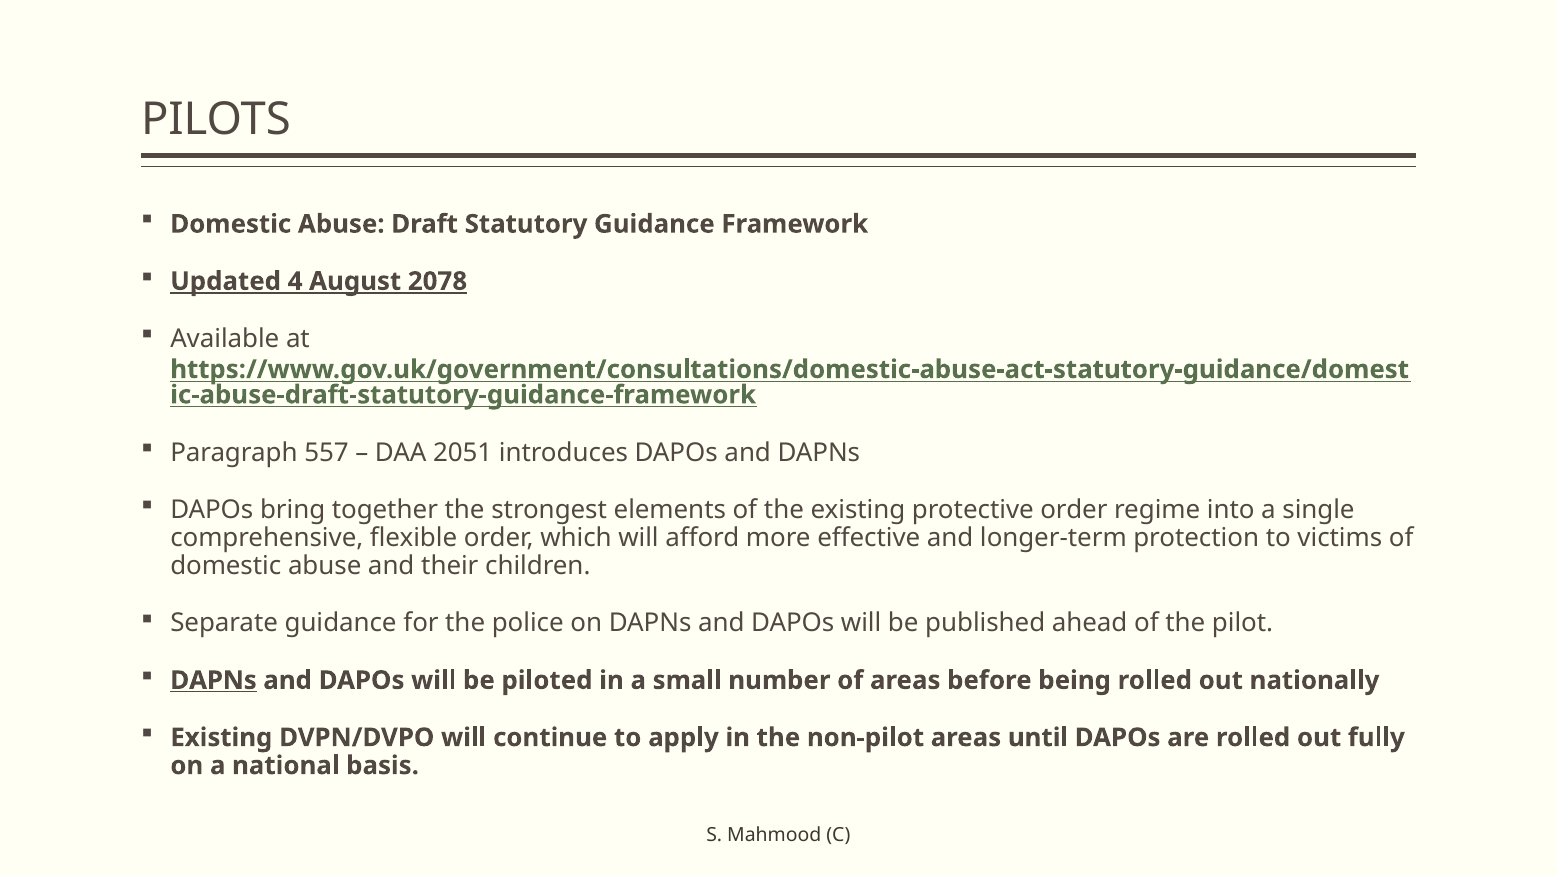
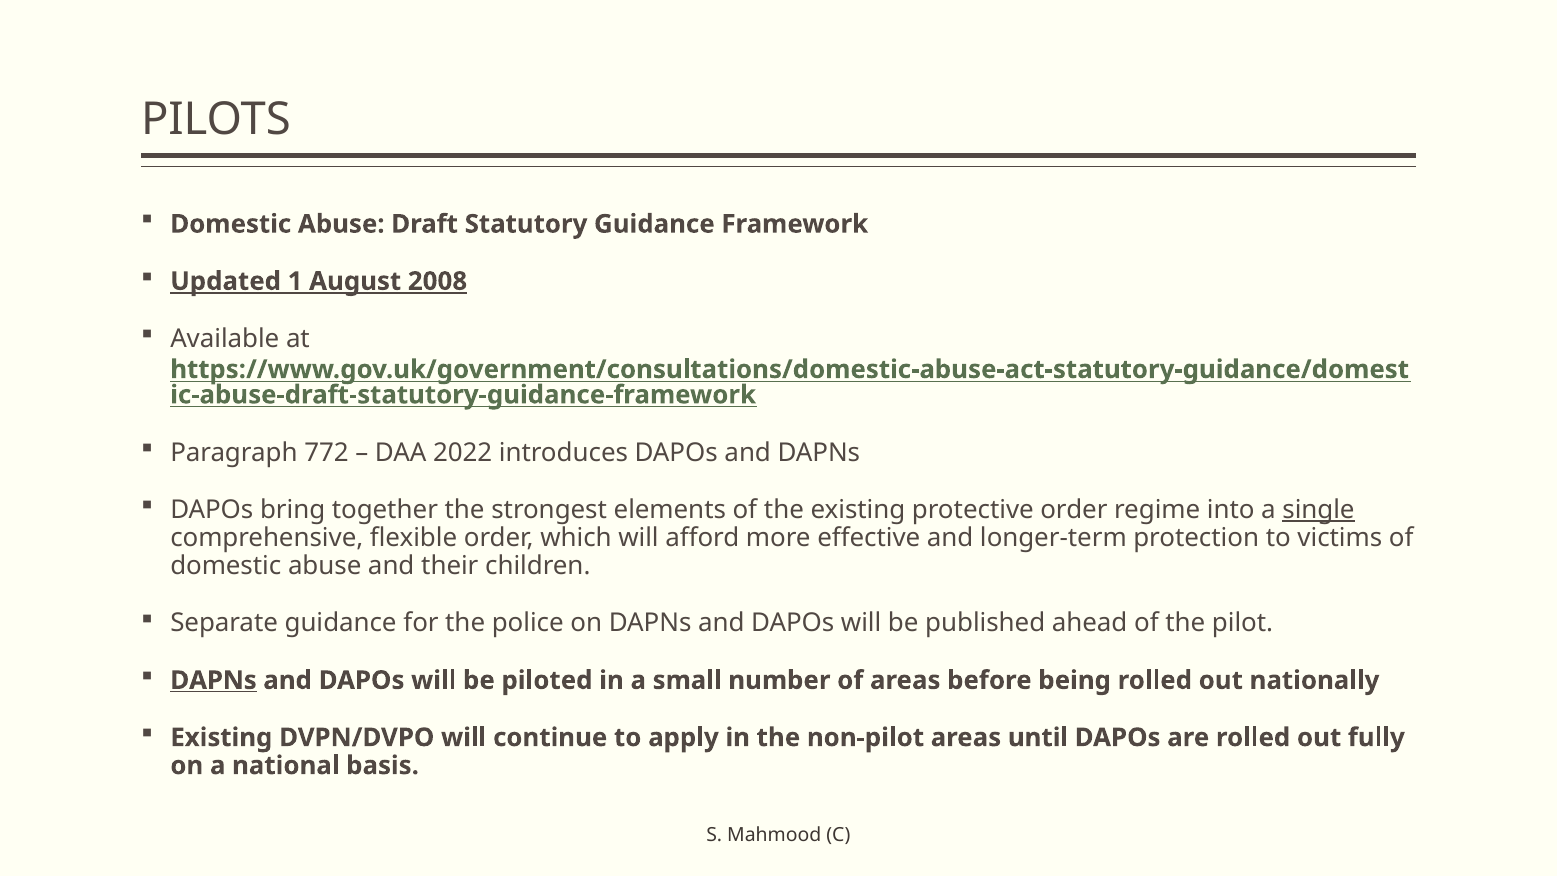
4: 4 -> 1
2078: 2078 -> 2008
557: 557 -> 772
2051: 2051 -> 2022
single underline: none -> present
